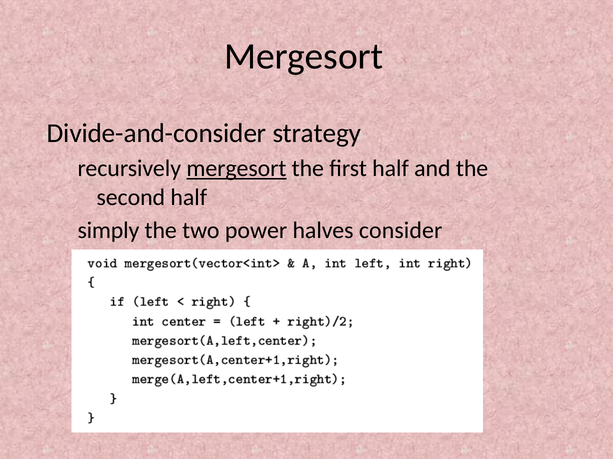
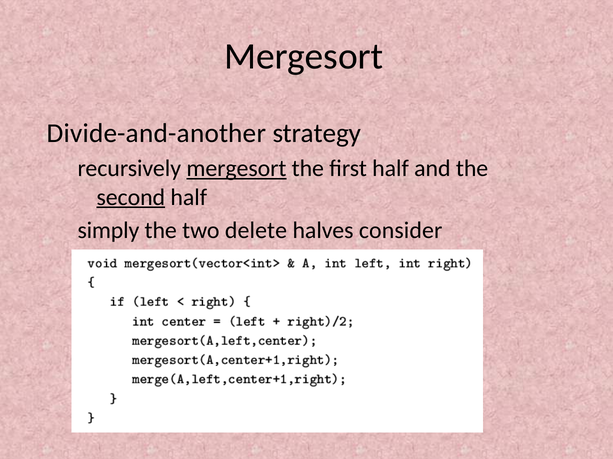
Divide-and-consider: Divide-and-consider -> Divide-and-another
second underline: none -> present
power: power -> delete
